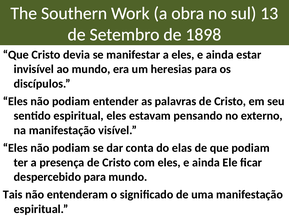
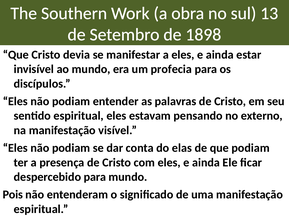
heresias: heresias -> profecia
Tais: Tais -> Pois
